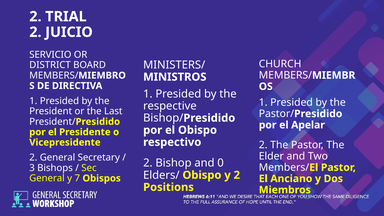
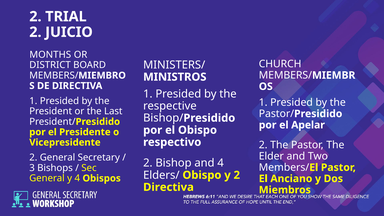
SERVICIO: SERVICIO -> MONTHS
and 0: 0 -> 4
y 7: 7 -> 4
Positions at (169, 187): Positions -> Directiva
